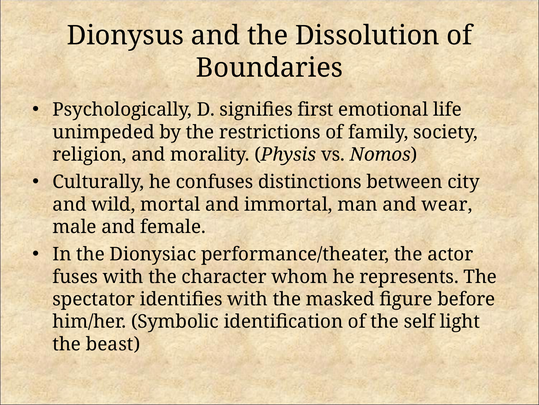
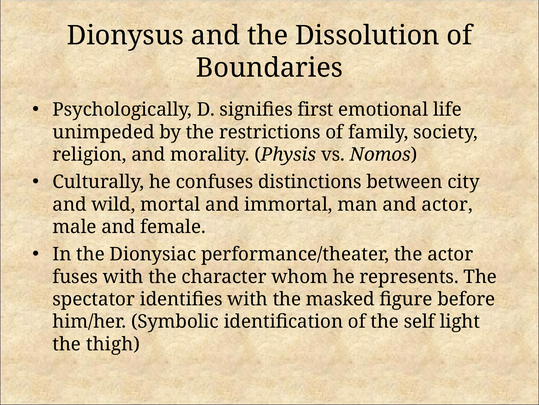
and wear: wear -> actor
beast: beast -> thigh
